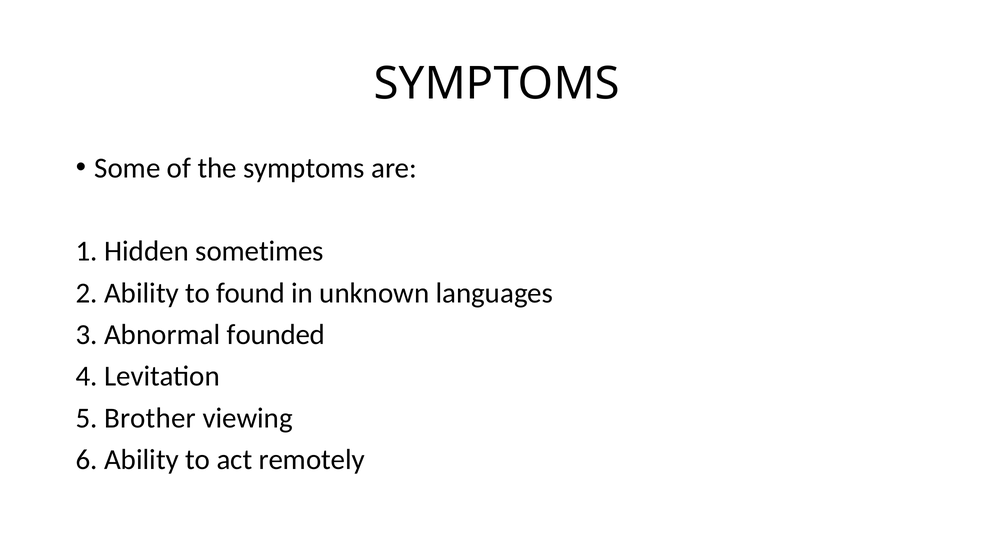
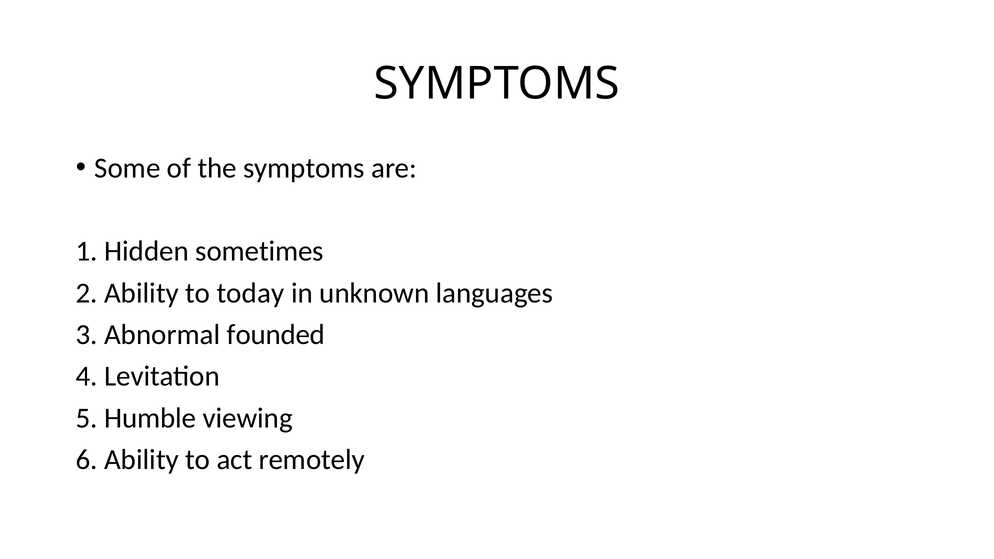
found: found -> today
Brother: Brother -> Humble
